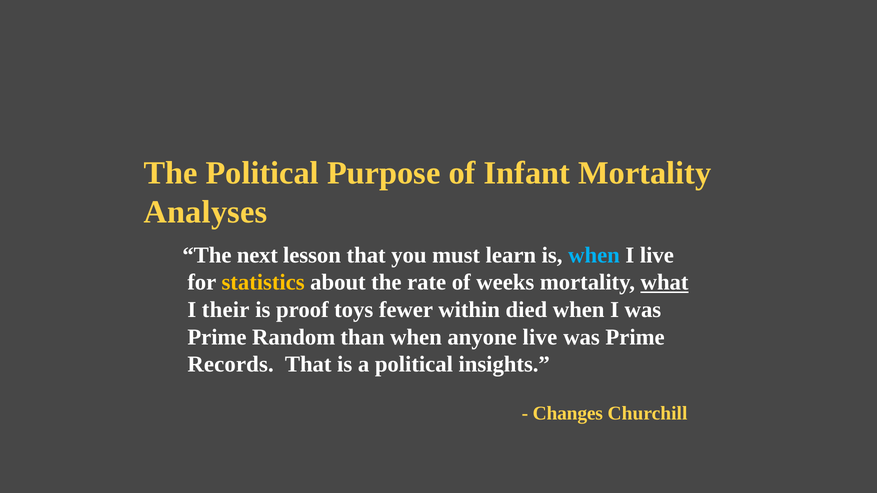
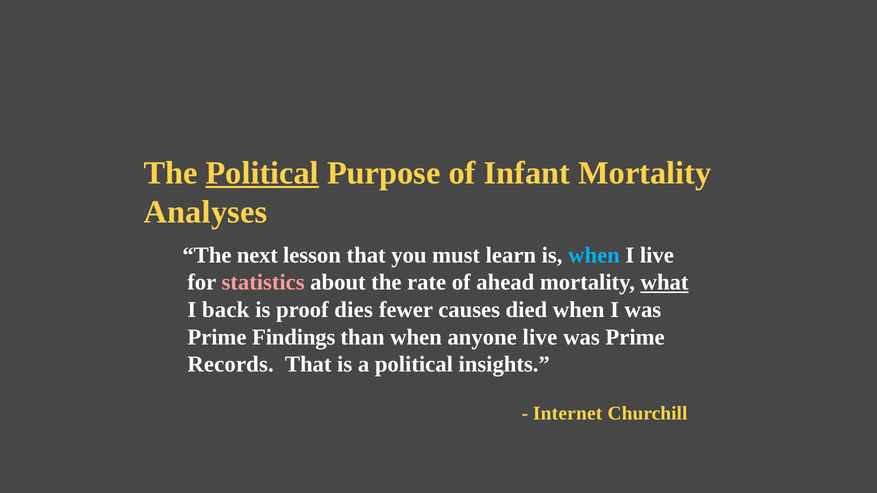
Political at (262, 173) underline: none -> present
statistics colour: yellow -> pink
weeks: weeks -> ahead
their: their -> back
toys: toys -> dies
within: within -> causes
Random: Random -> Findings
Changes: Changes -> Internet
